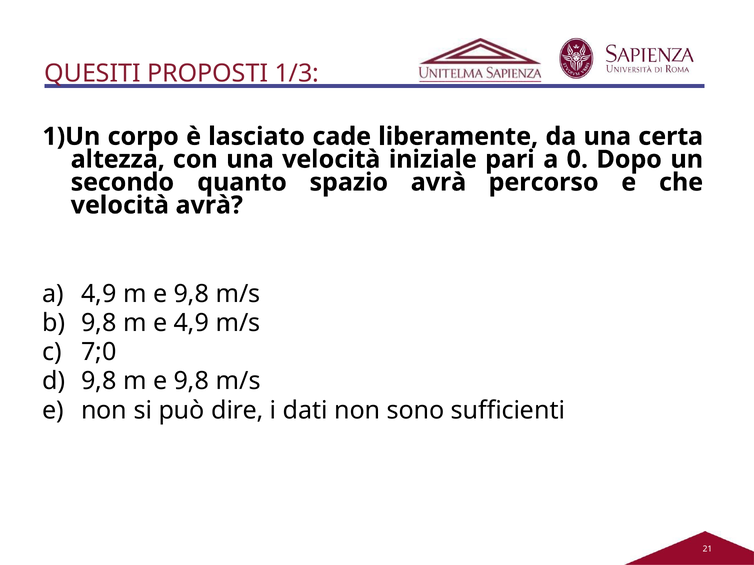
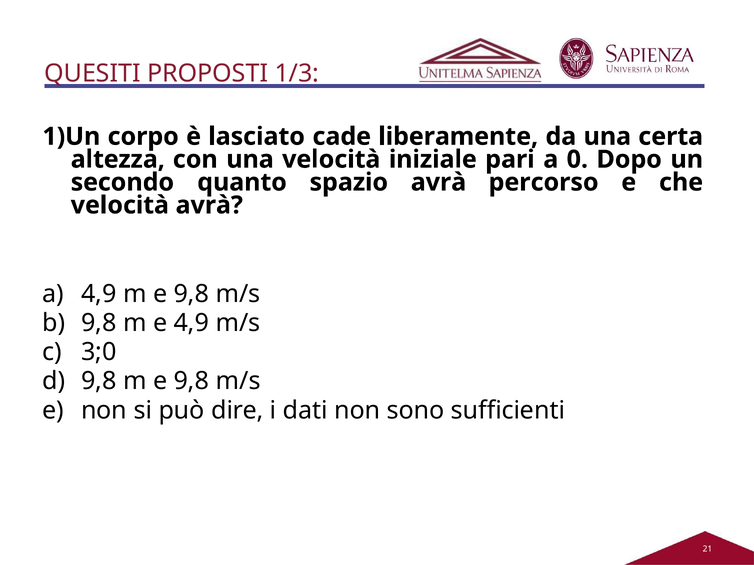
7;0: 7;0 -> 3;0
